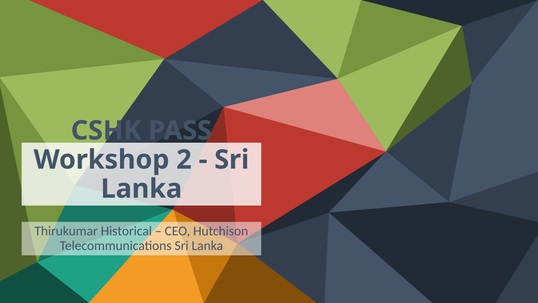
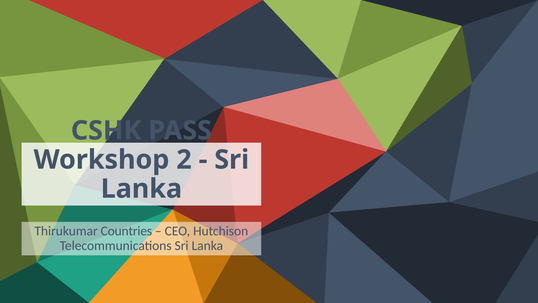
Historical: Historical -> Countries
